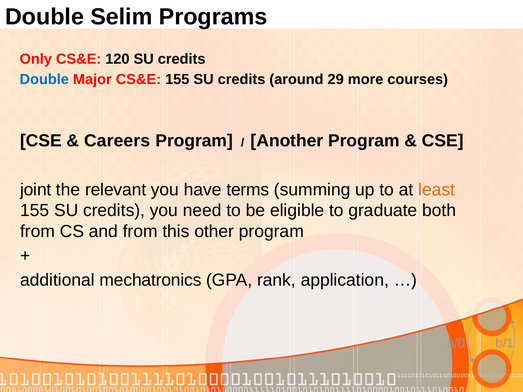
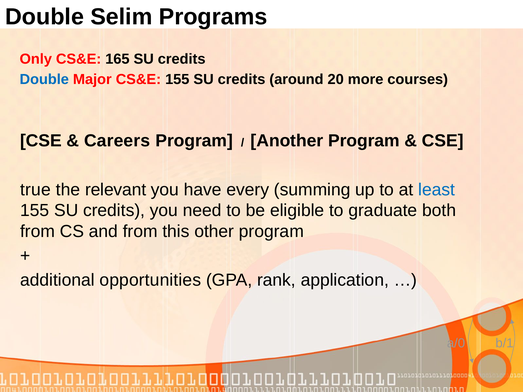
120: 120 -> 165
29: 29 -> 20
joint: joint -> true
terms: terms -> every
least colour: orange -> blue
mechatronics: mechatronics -> opportunities
